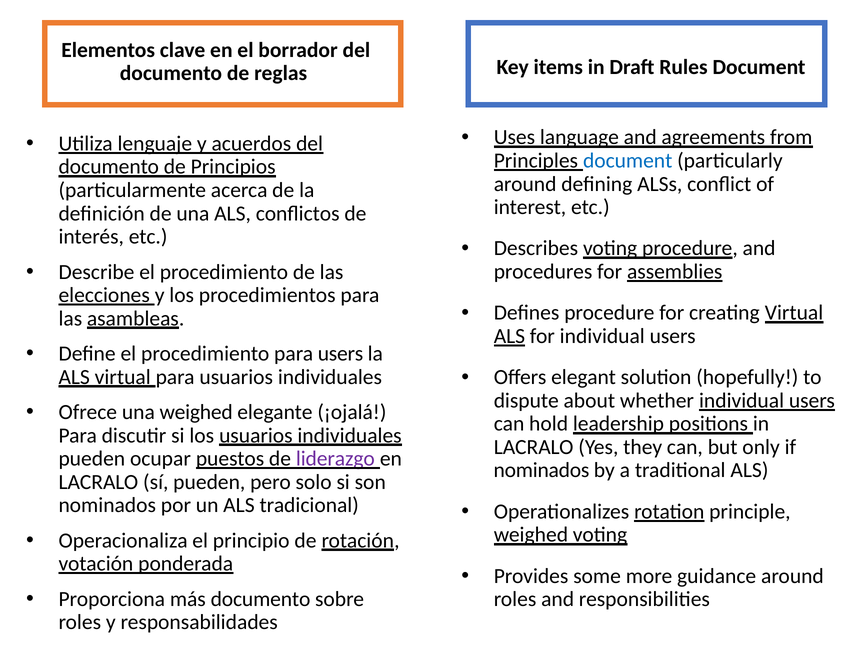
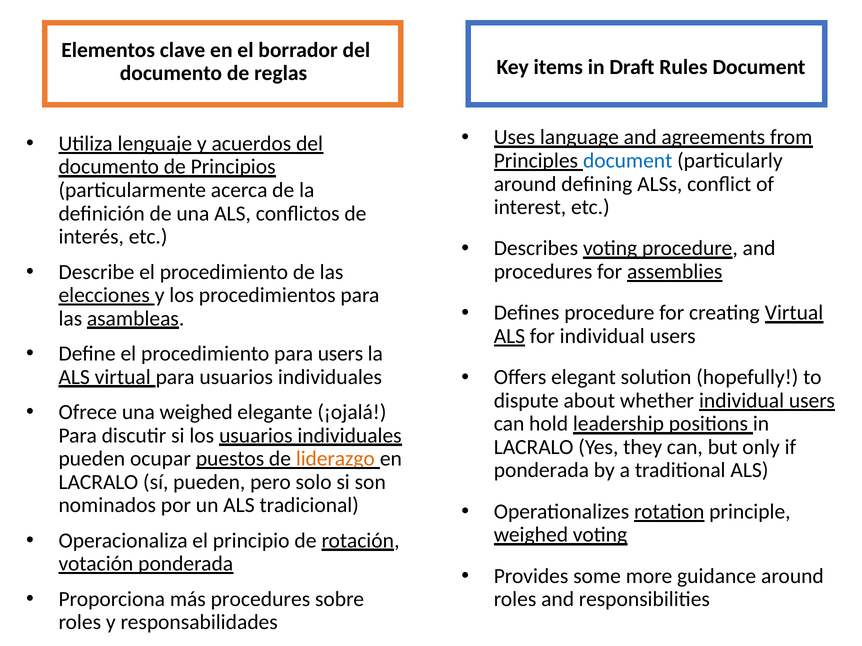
liderazgo colour: purple -> orange
nominados at (541, 471): nominados -> ponderada
más documento: documento -> procedures
